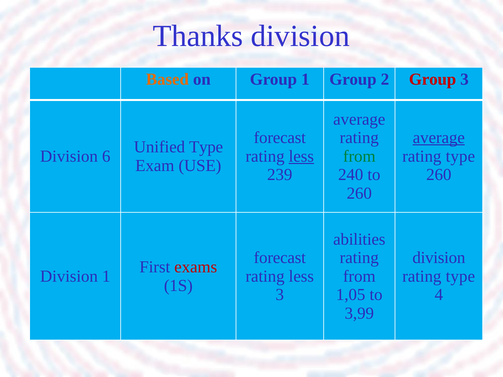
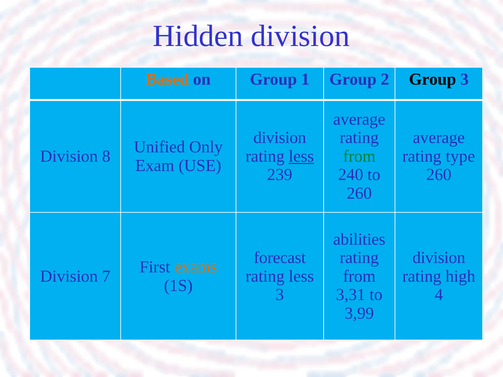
Thanks: Thanks -> Hidden
Group at (433, 79) colour: red -> black
forecast at (280, 138): forecast -> division
average at (439, 138) underline: present -> none
Unified Type: Type -> Only
6: 6 -> 8
exams colour: red -> orange
Division 1: 1 -> 7
type at (460, 276): type -> high
1,05: 1,05 -> 3,31
